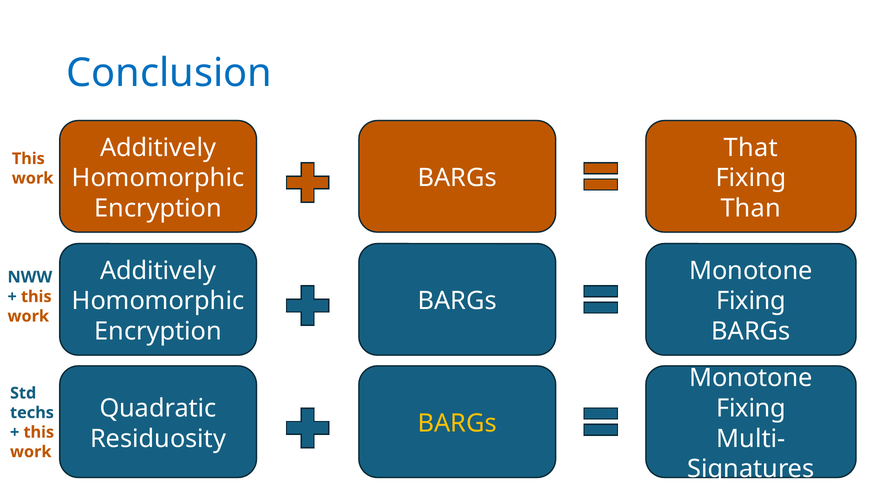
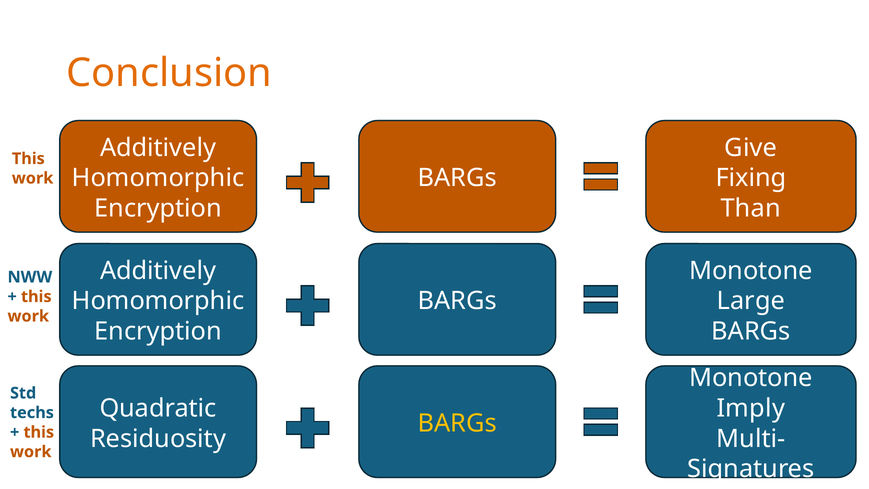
Conclusion colour: blue -> orange
That: That -> Give
Fixing at (751, 301): Fixing -> Large
Fixing at (751, 408): Fixing -> Imply
